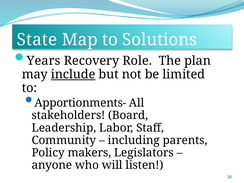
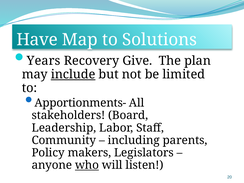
State: State -> Have
Role: Role -> Give
who underline: none -> present
